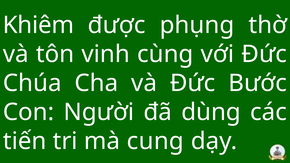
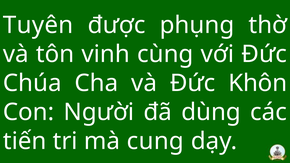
Khiêm: Khiêm -> Tuyên
Bước: Bước -> Khôn
